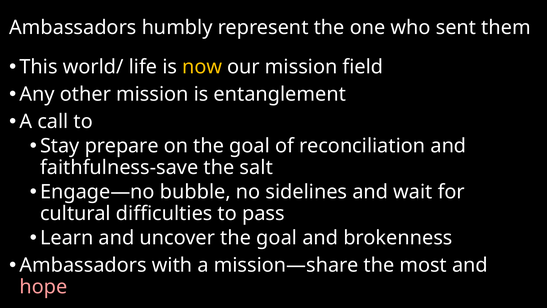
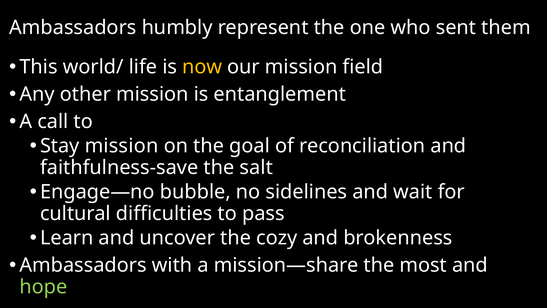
Stay prepare: prepare -> mission
uncover the goal: goal -> cozy
hope colour: pink -> light green
